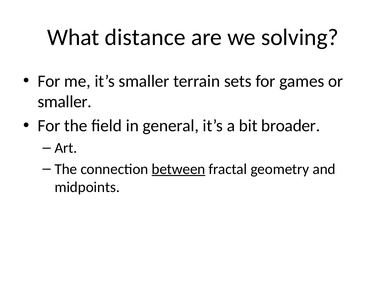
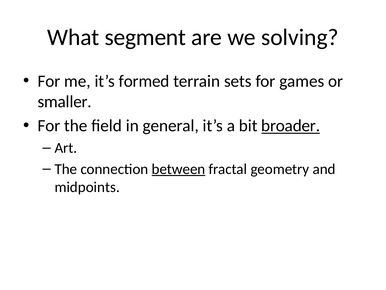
distance: distance -> segment
it’s smaller: smaller -> formed
broader underline: none -> present
